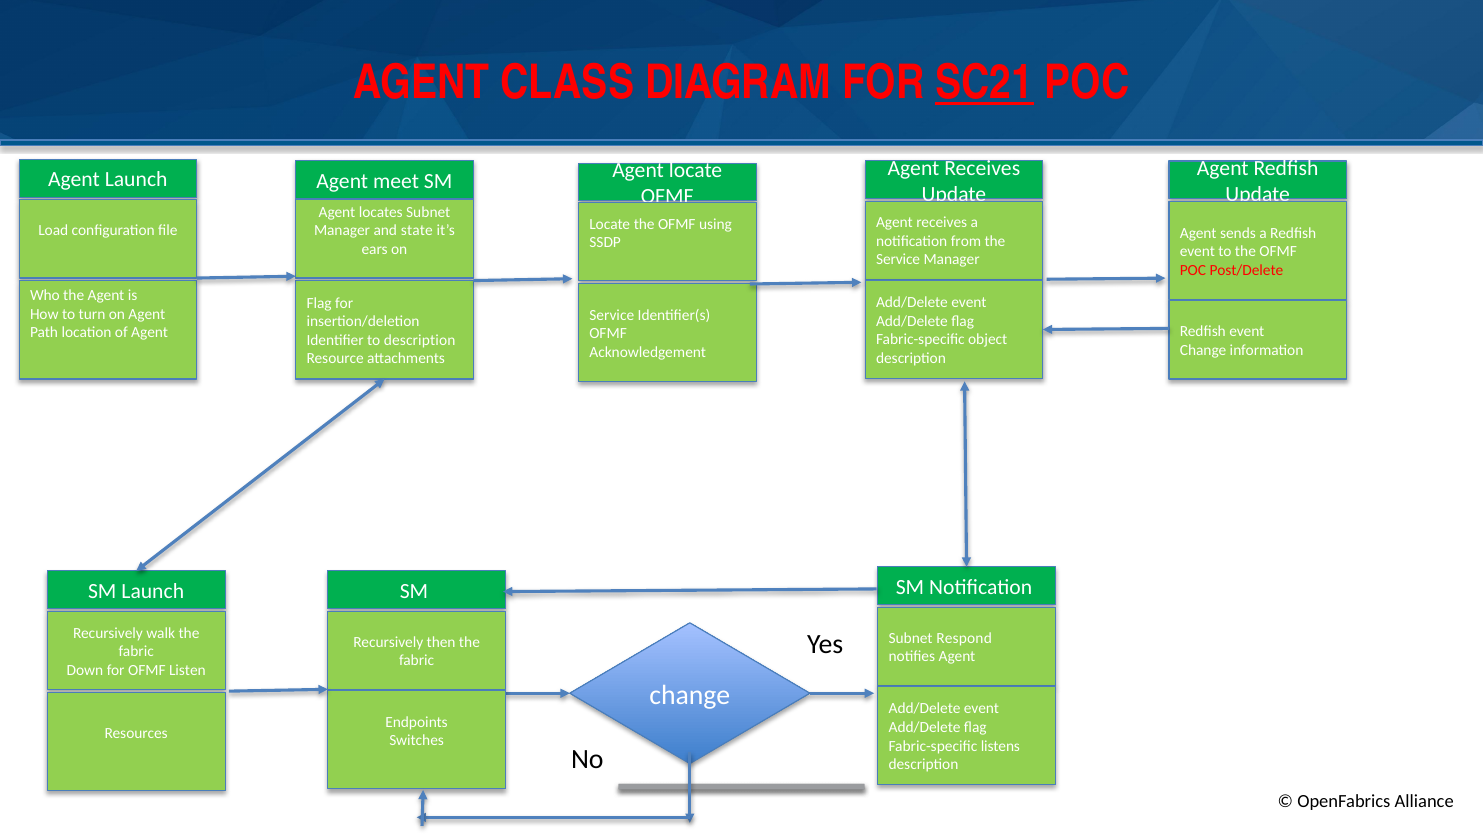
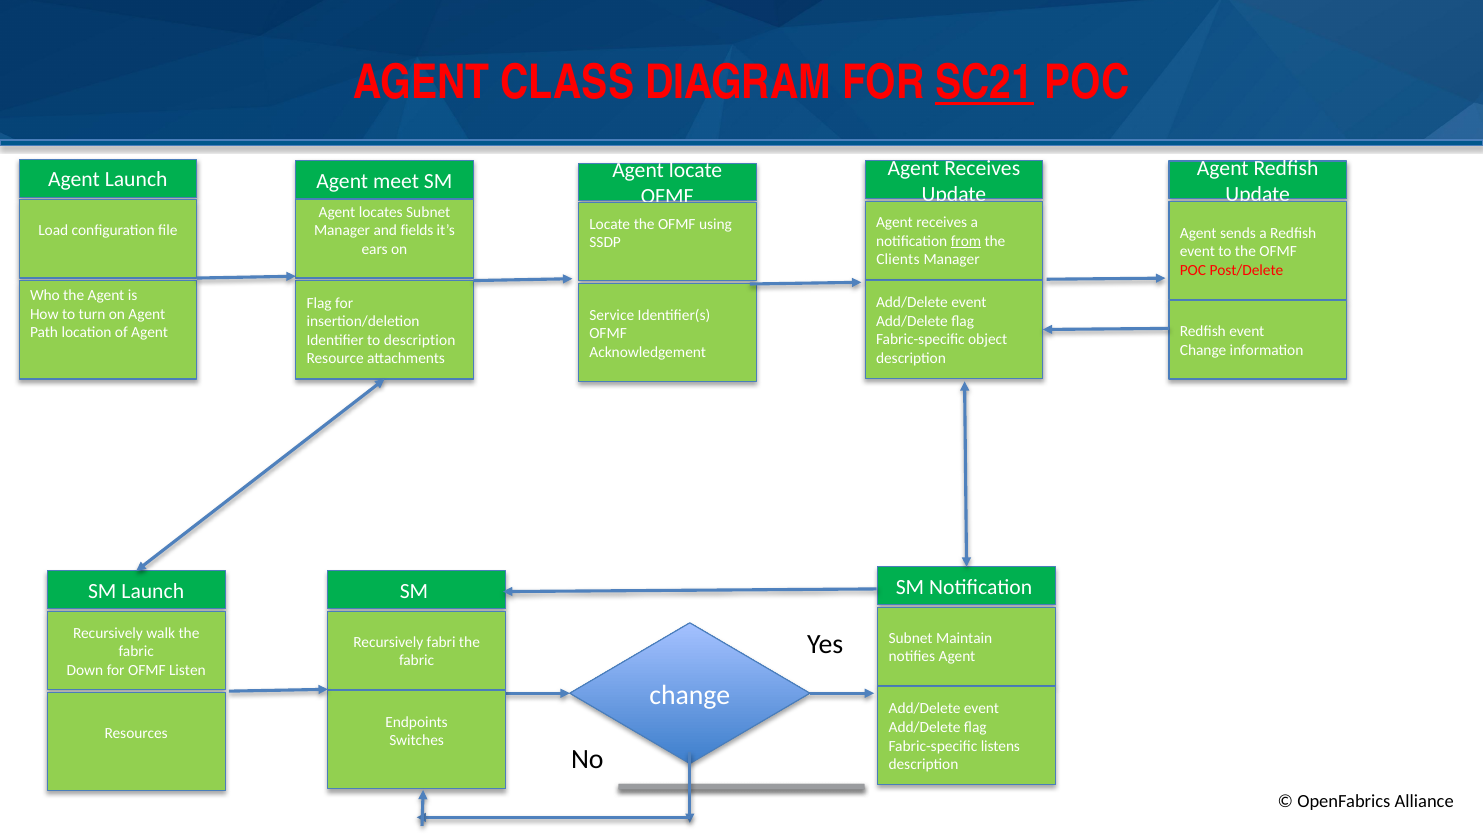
state: state -> fields
from underline: none -> present
Service at (898, 260): Service -> Clients
Respond: Respond -> Maintain
then: then -> fabri
